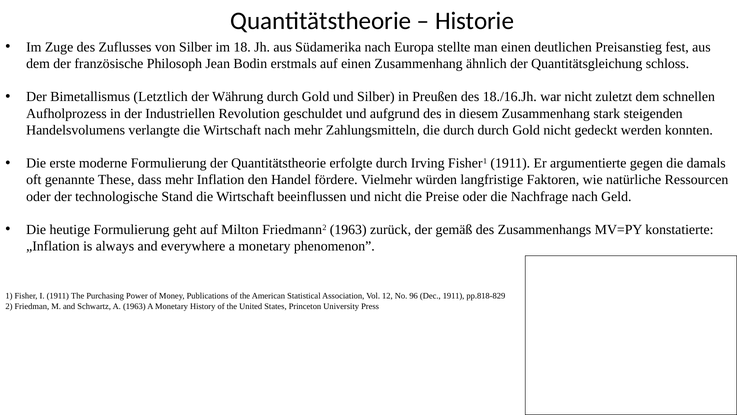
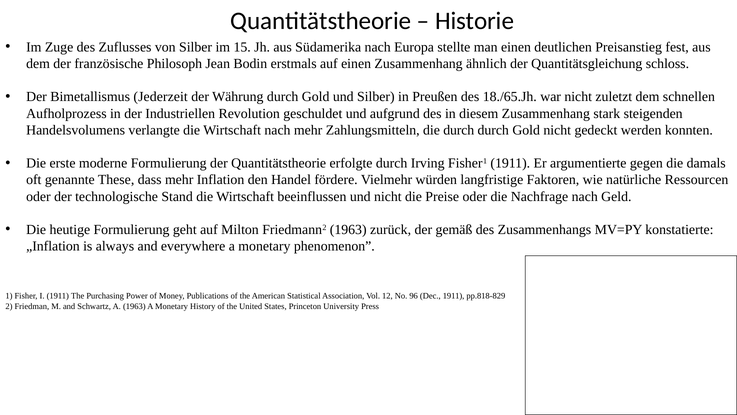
18: 18 -> 15
Letztlich: Letztlich -> Jederzeit
18./16.Jh: 18./16.Jh -> 18./65.Jh
